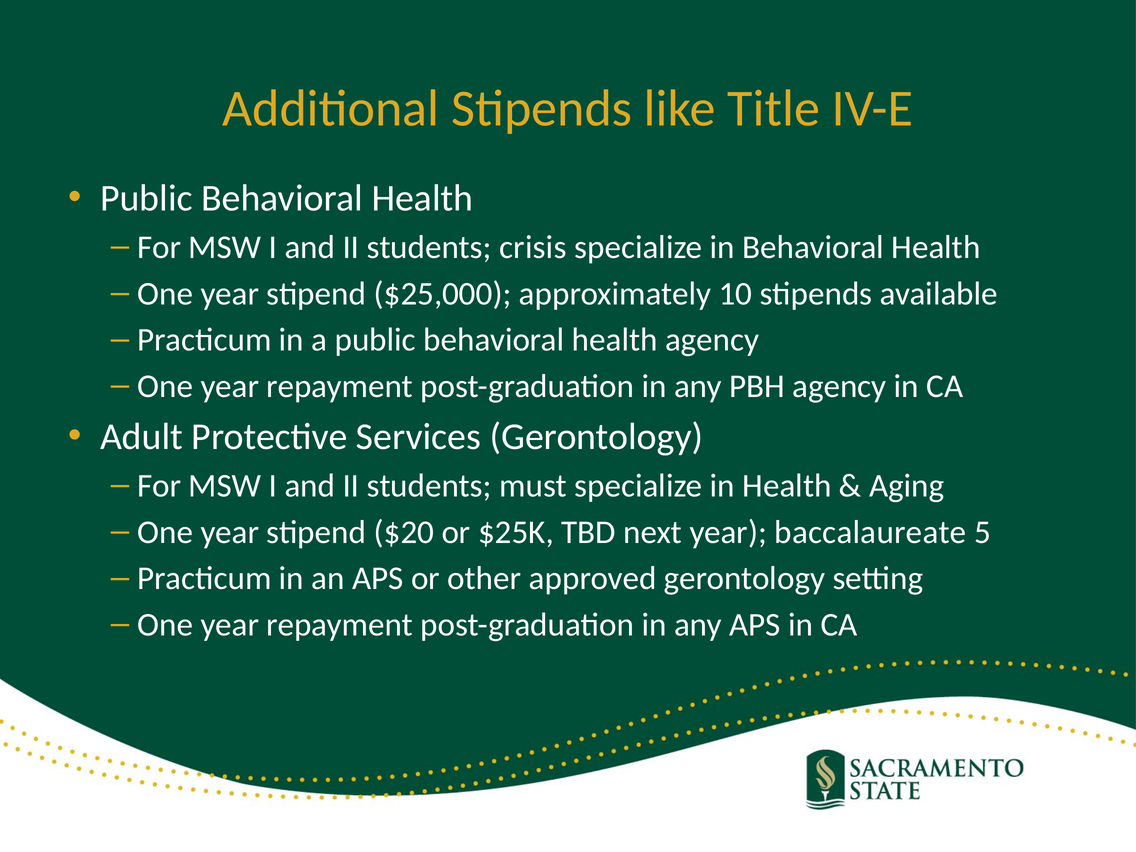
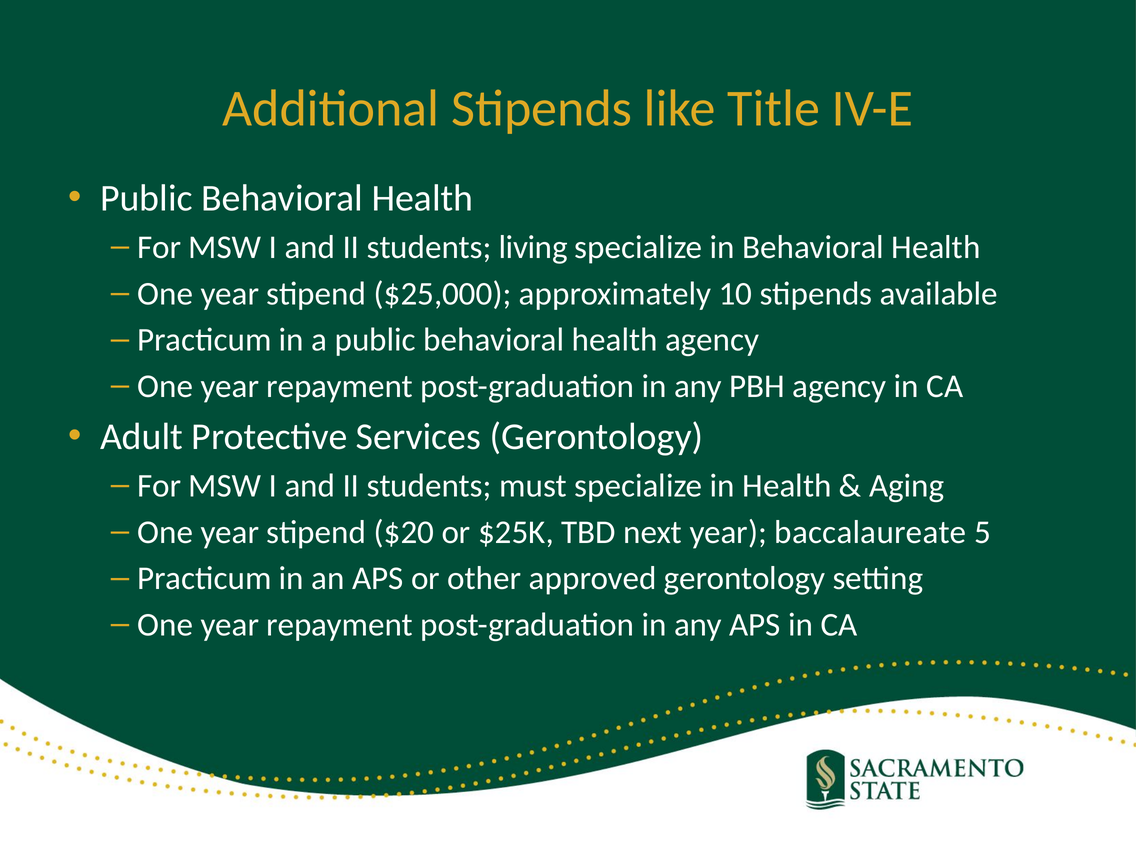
crisis: crisis -> living
